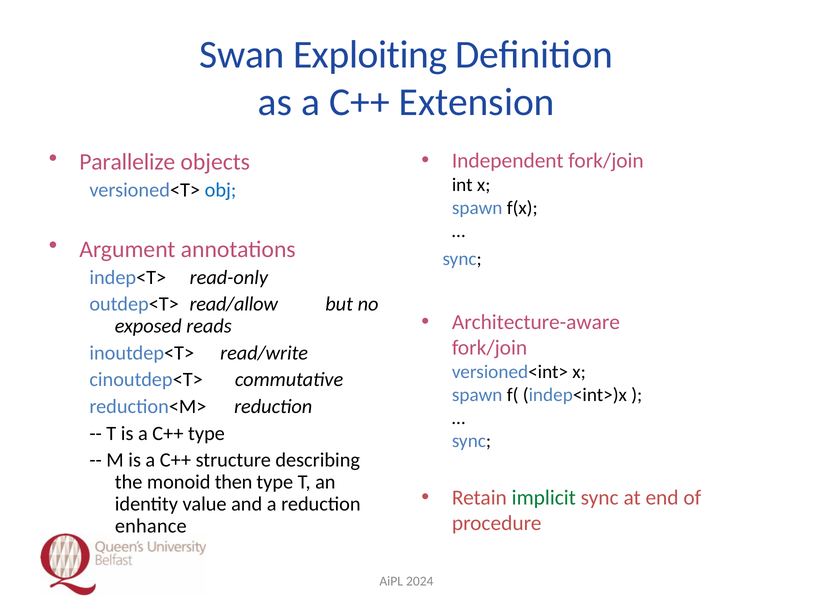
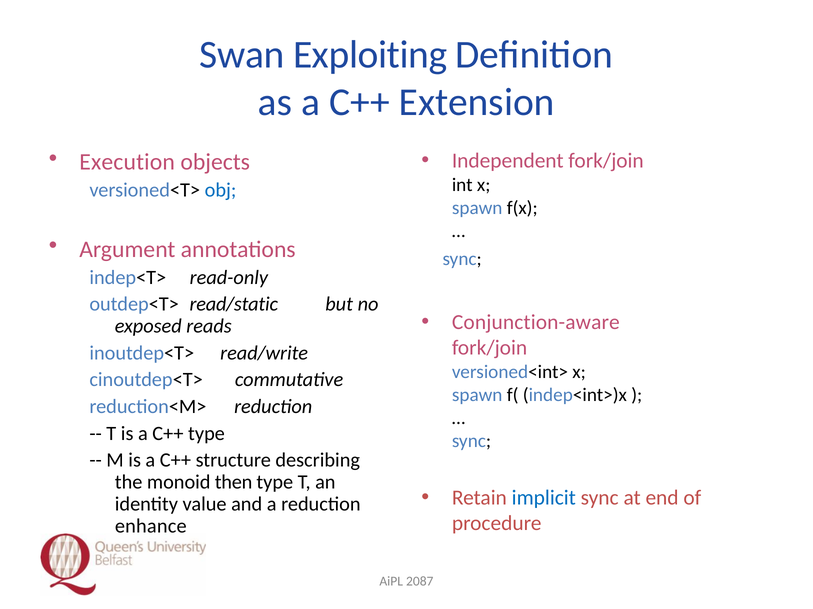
Parallelize: Parallelize -> Execution
read/allow: read/allow -> read/static
Architecture-aware: Architecture-aware -> Conjunction-aware
implicit colour: green -> blue
2024: 2024 -> 2087
